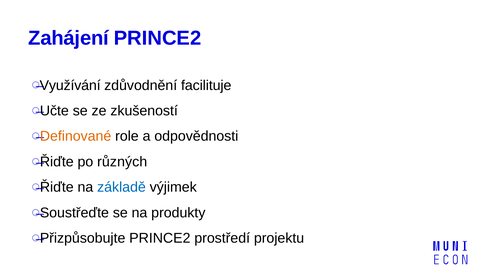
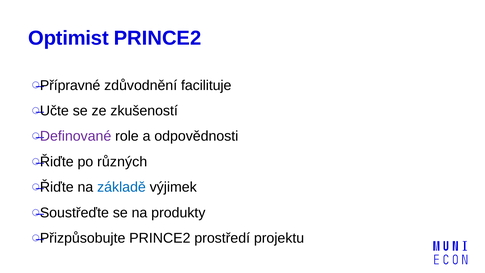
Zahájení: Zahájení -> Optimist
Využívání: Využívání -> Přípravné
Definované colour: orange -> purple
